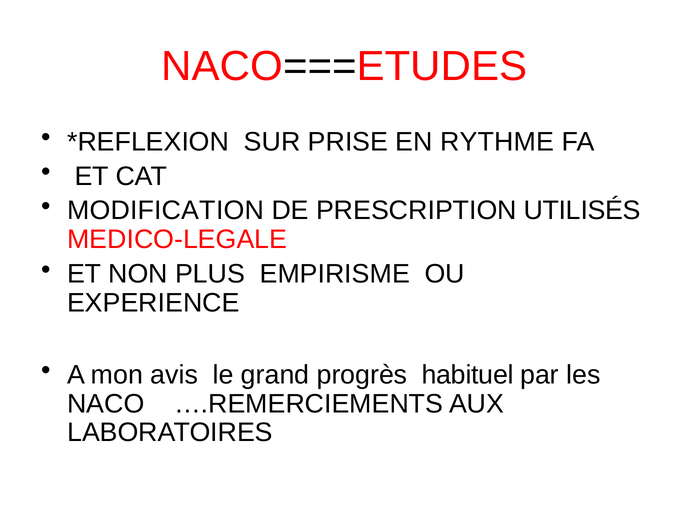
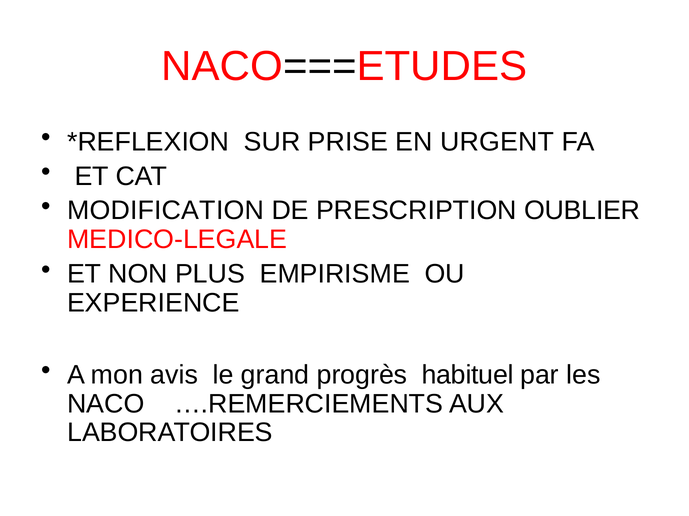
RYTHME: RYTHME -> URGENT
UTILISÉS: UTILISÉS -> OUBLIER
